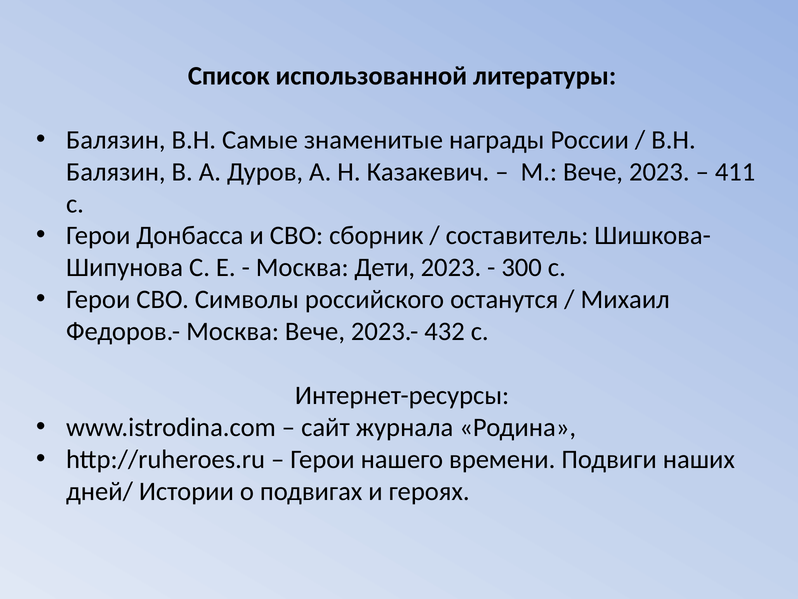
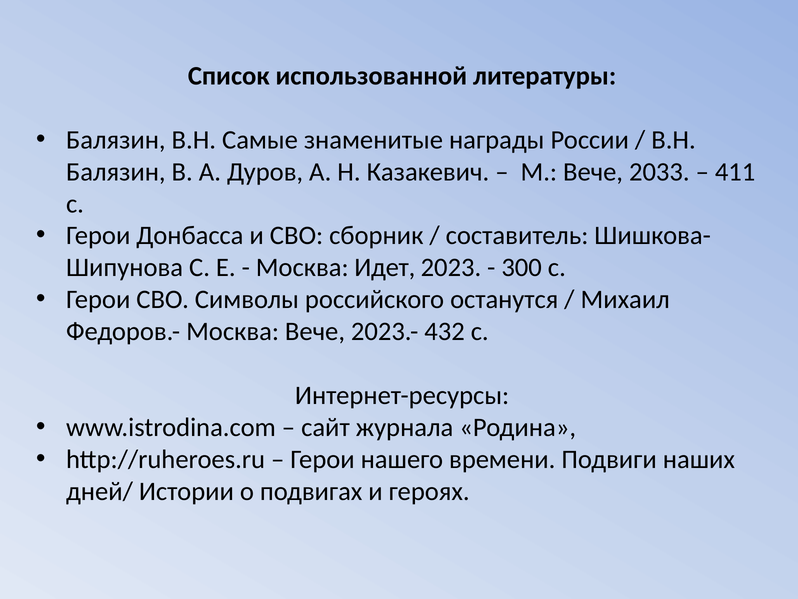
Вече 2023: 2023 -> 2033
Дети: Дети -> Идет
